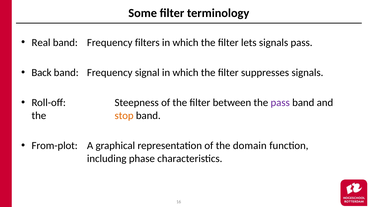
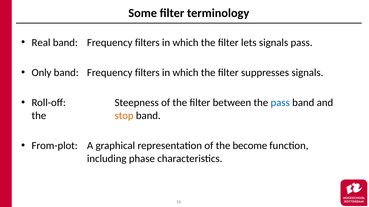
Back: Back -> Only
signal at (147, 73): signal -> filters
pass at (280, 103) colour: purple -> blue
domain: domain -> become
